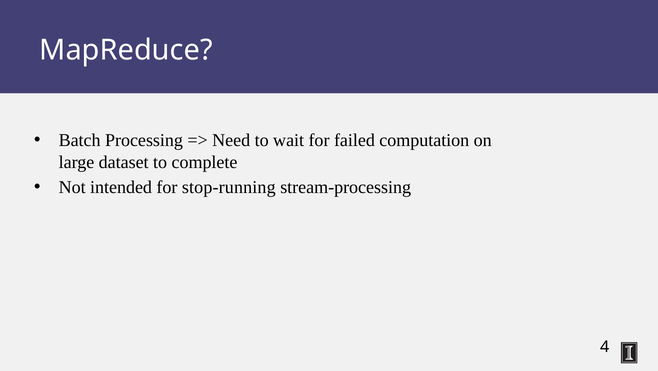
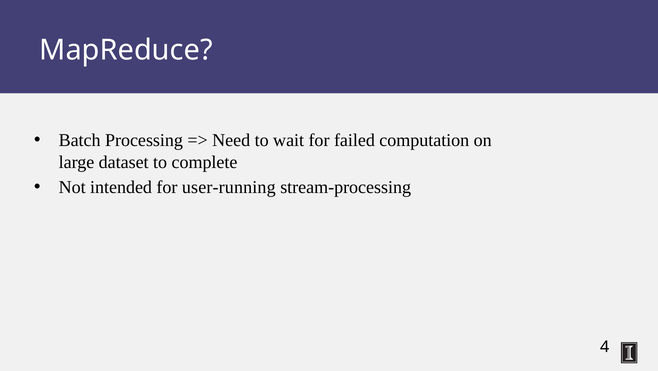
stop-running: stop-running -> user-running
